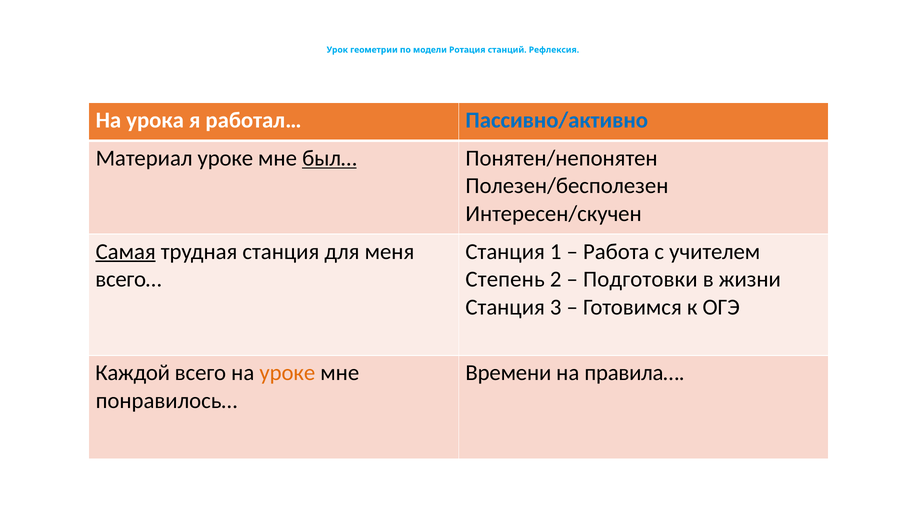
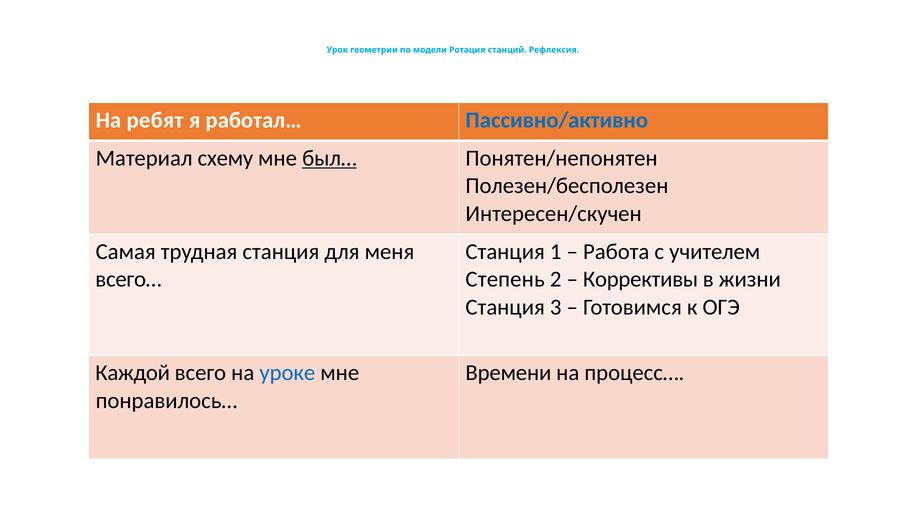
урока: урока -> ребят
Материал уроке: уроке -> схему
Самая underline: present -> none
Подготовки: Подготовки -> Коррективы
уроке at (287, 373) colour: orange -> blue
правила…: правила… -> процесс…
